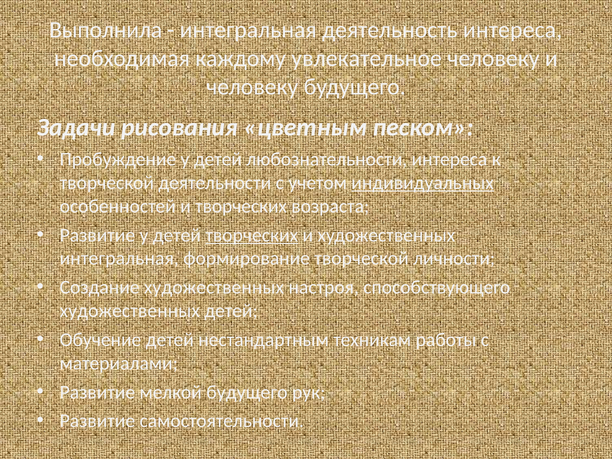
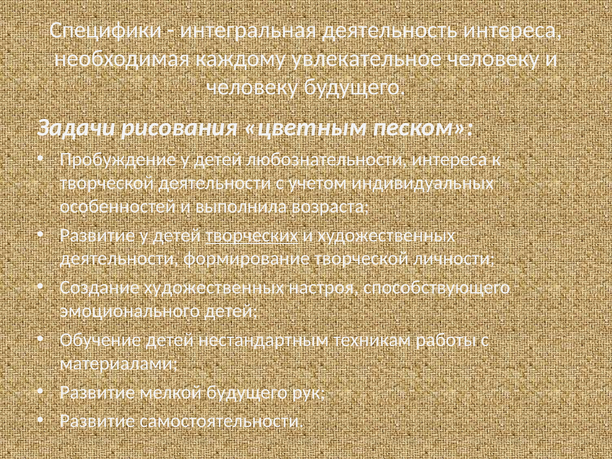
Выполнила: Выполнила -> Специфики
индивидуальных underline: present -> none
и творческих: творческих -> выполнила
интегральная at (119, 259): интегральная -> деятельности
художественных at (130, 311): художественных -> эмоционального
